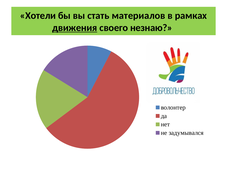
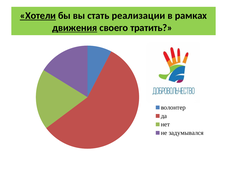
Хотели underline: none -> present
материалов: материалов -> реализации
незнаю: незнаю -> тратить
